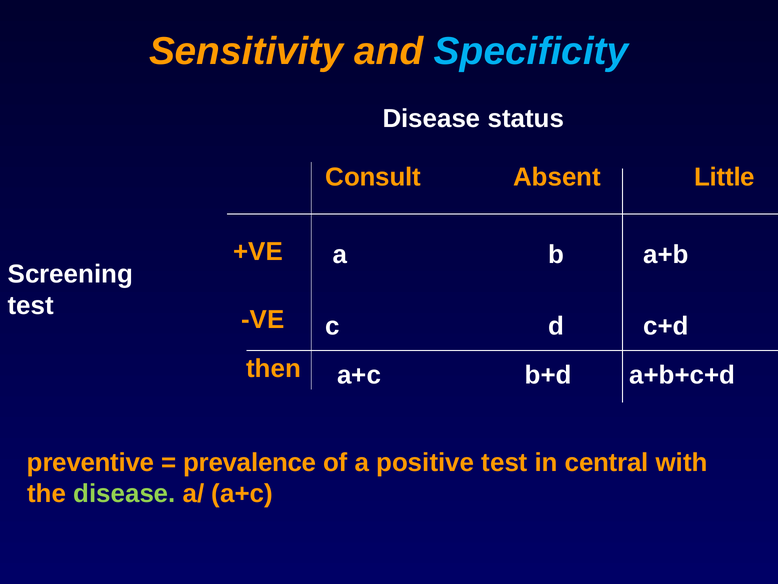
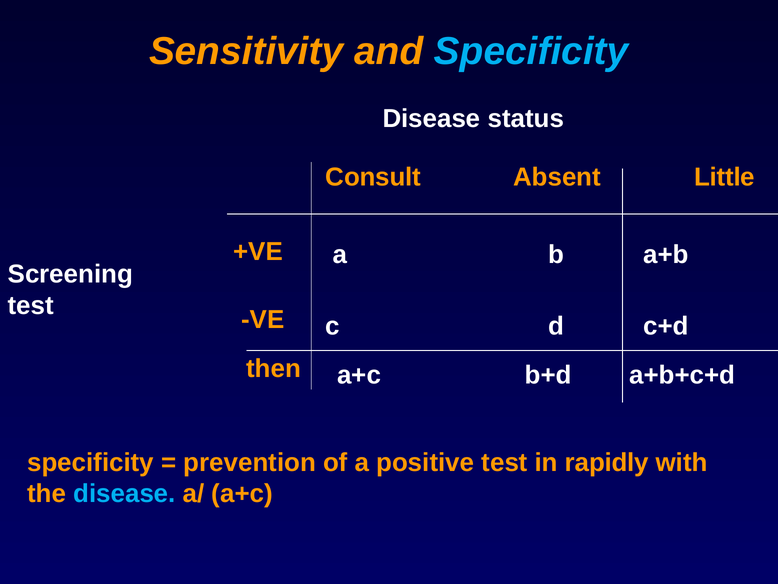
preventive at (91, 462): preventive -> specificity
prevalence: prevalence -> prevention
central: central -> rapidly
disease at (124, 493) colour: light green -> light blue
